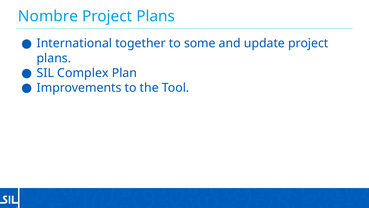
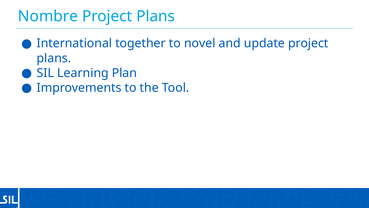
some: some -> novel
Complex: Complex -> Learning
